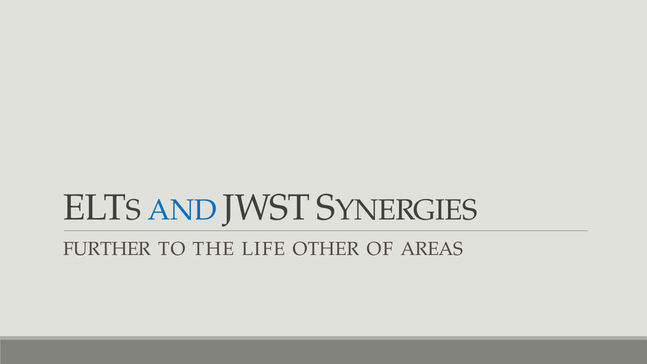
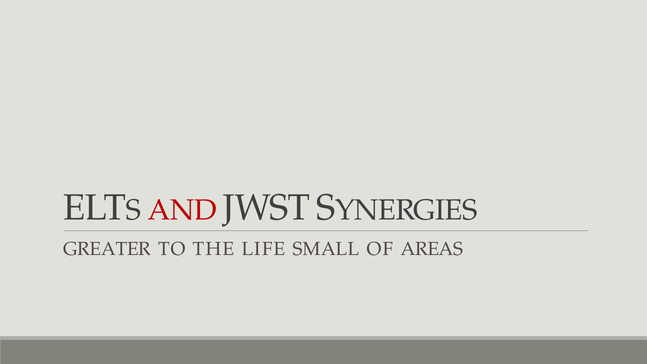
AND colour: blue -> red
FURTHER: FURTHER -> GREATER
OTHER: OTHER -> SMALL
